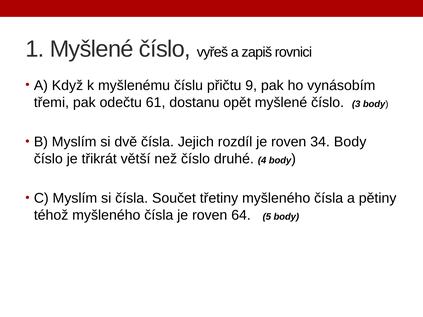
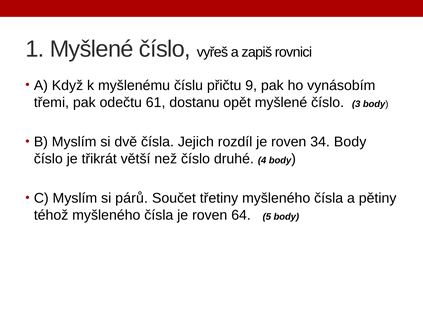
si čísla: čísla -> párů
